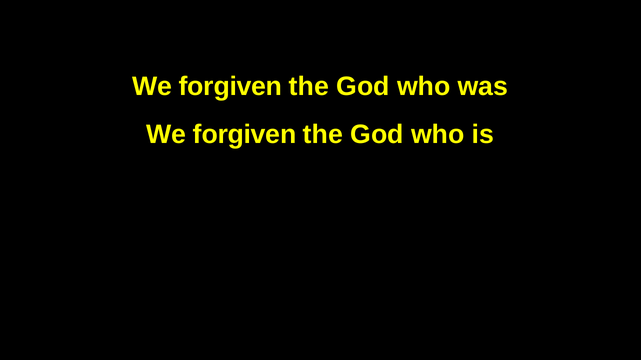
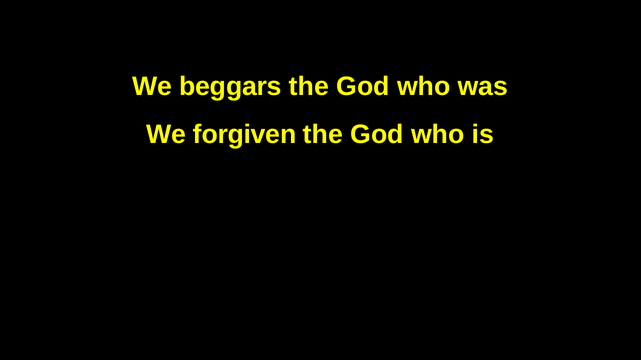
forgiven at (231, 87): forgiven -> beggars
